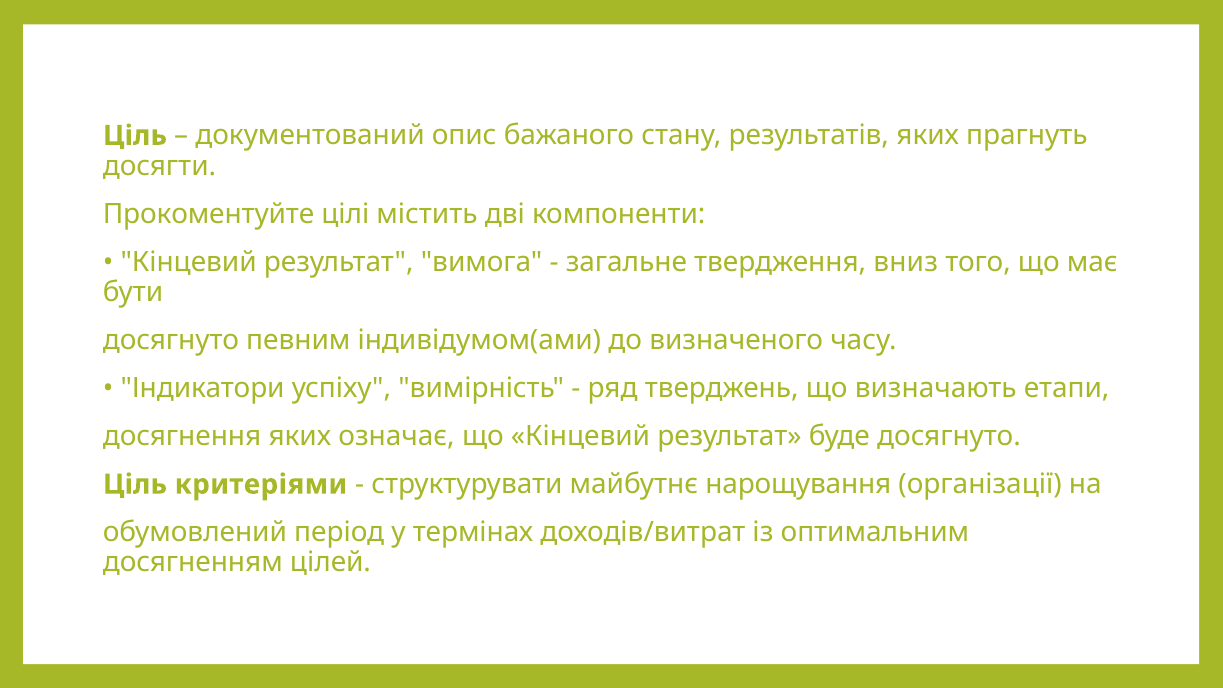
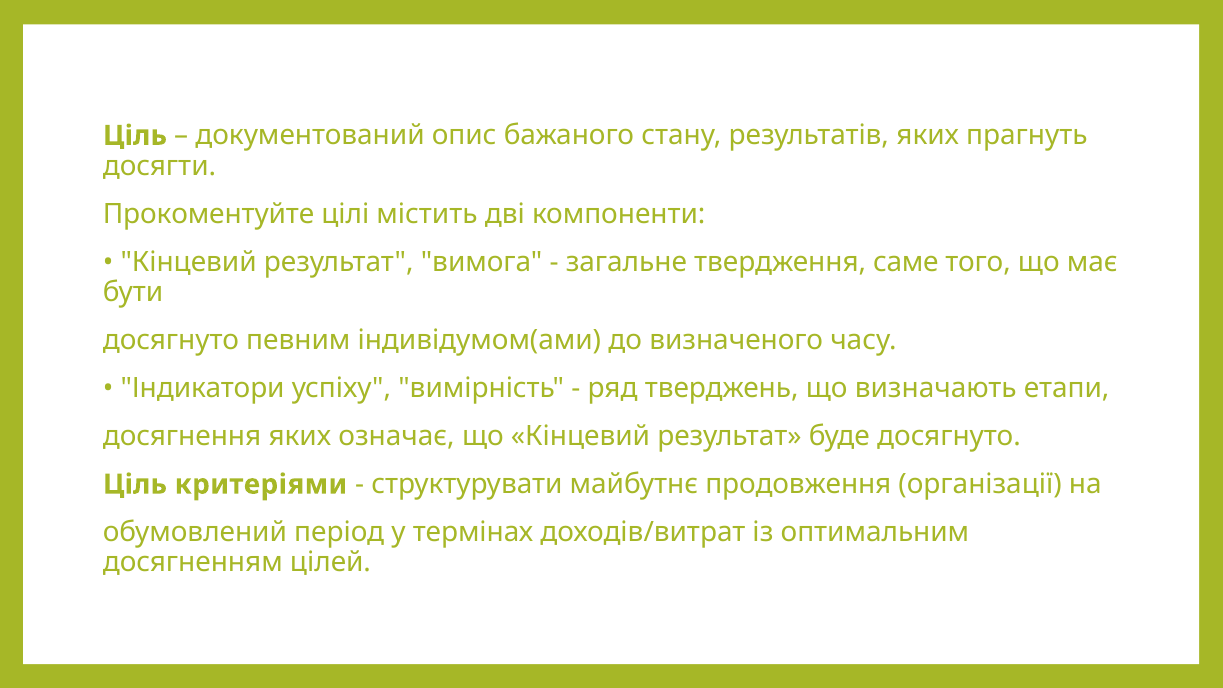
вниз: вниз -> саме
нарощування: нарощування -> продовження
